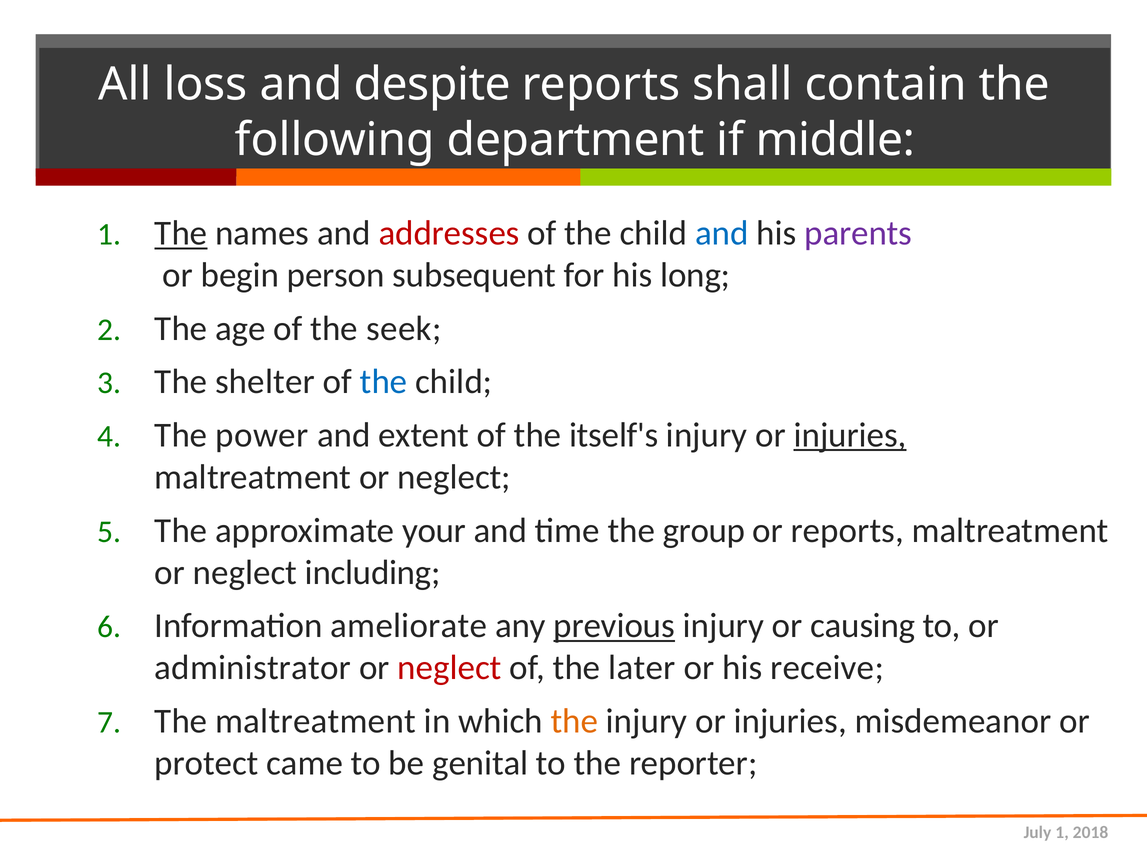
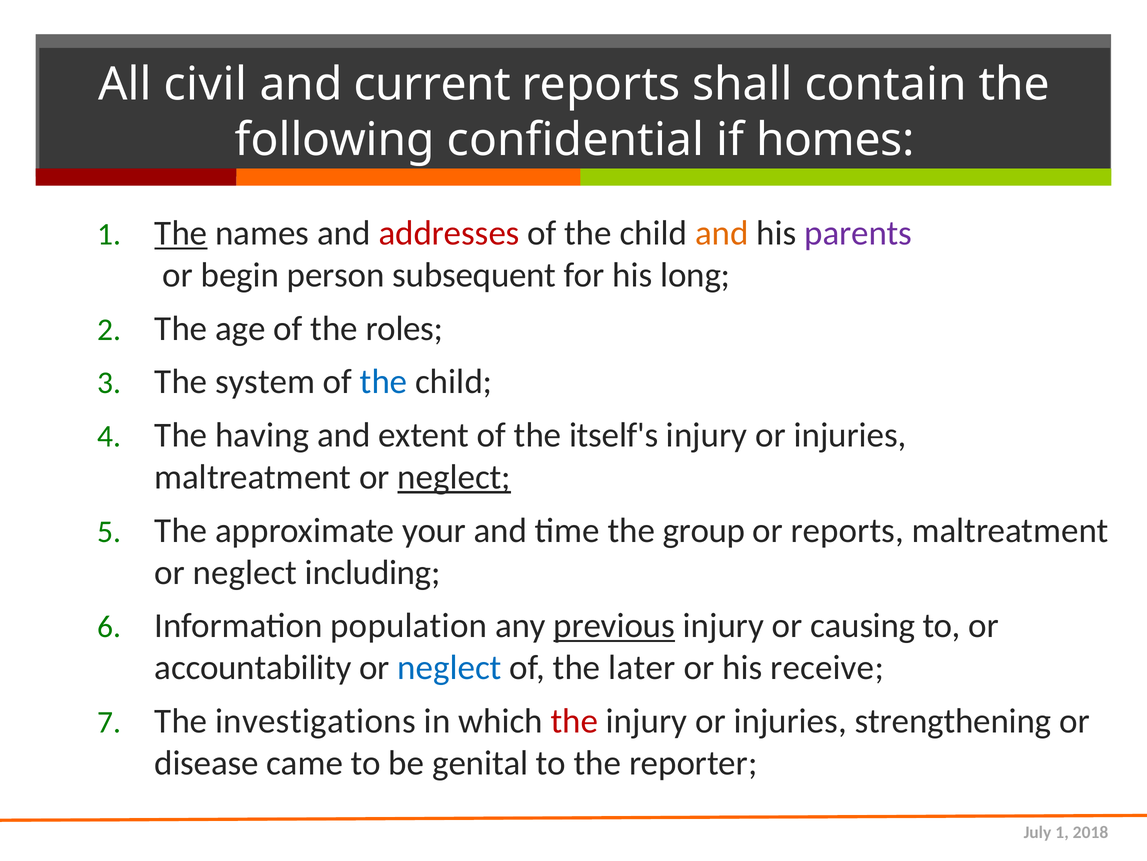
loss: loss -> civil
despite: despite -> current
department: department -> confidential
middle: middle -> homes
and at (722, 233) colour: blue -> orange
seek: seek -> roles
shelter: shelter -> system
power: power -> having
injuries at (850, 435) underline: present -> none
neglect at (454, 477) underline: none -> present
ameliorate: ameliorate -> population
administrator: administrator -> accountability
neglect at (449, 667) colour: red -> blue
The maltreatment: maltreatment -> investigations
the at (574, 720) colour: orange -> red
misdemeanor: misdemeanor -> strengthening
protect: protect -> disease
